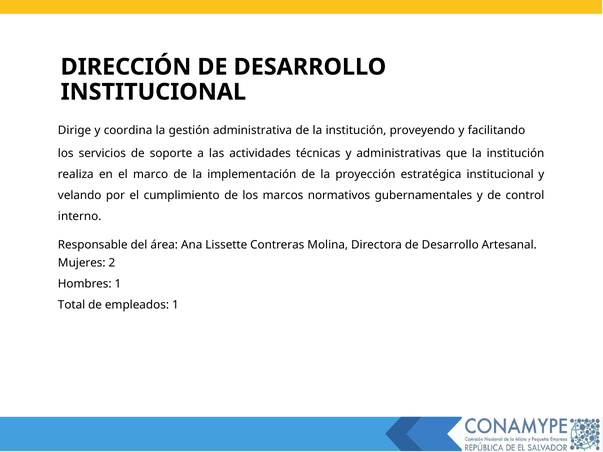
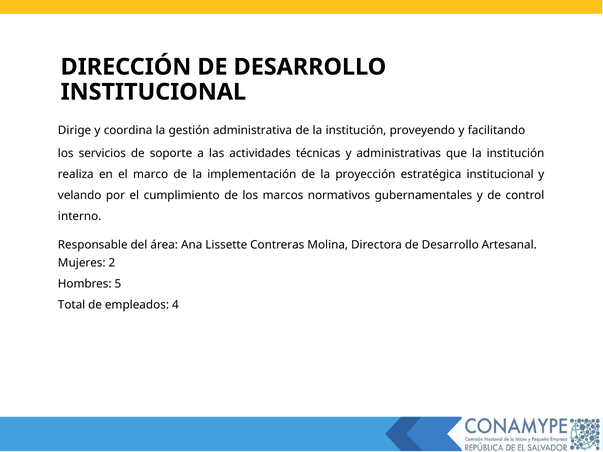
Hombres 1: 1 -> 5
empleados 1: 1 -> 4
